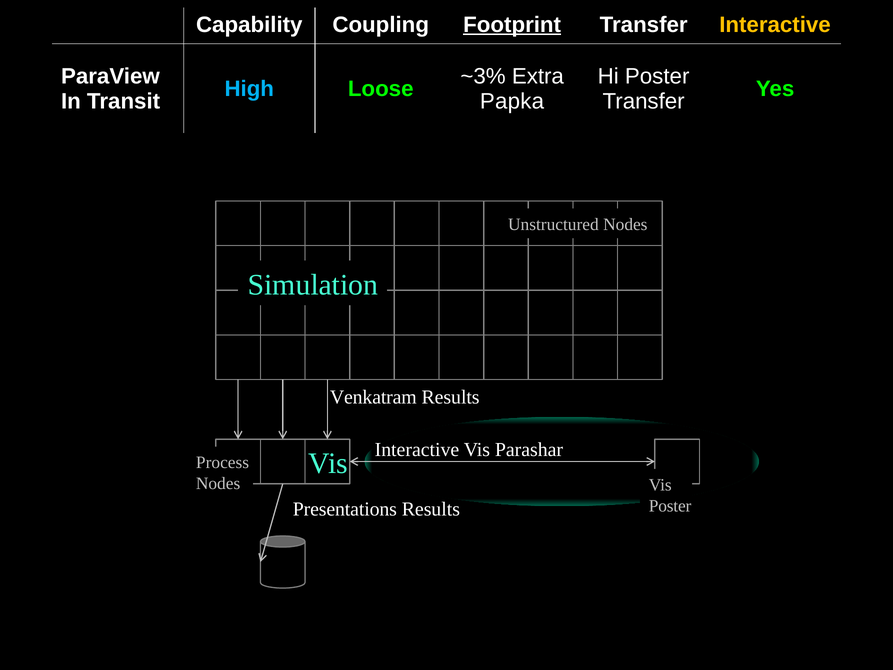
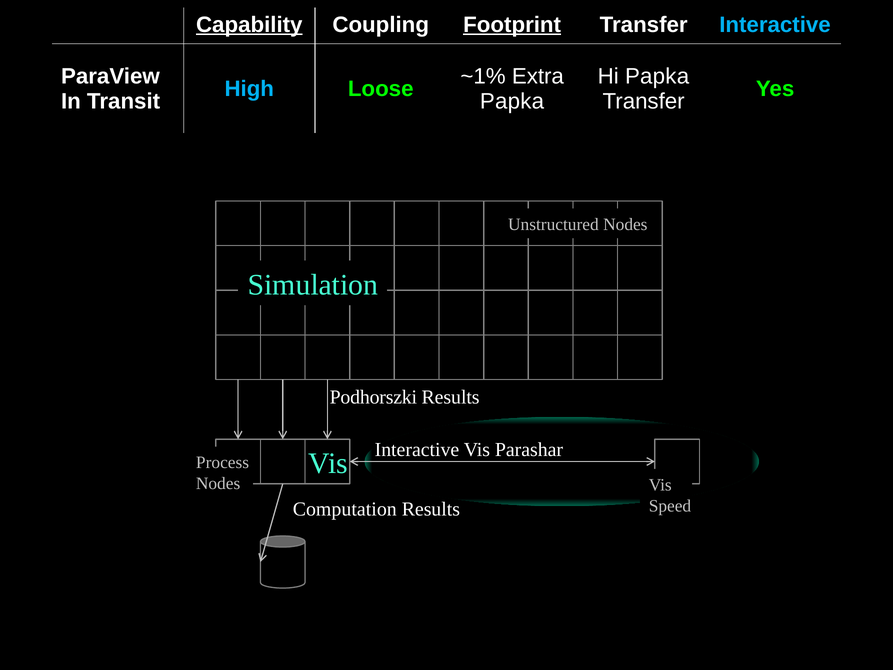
Capability underline: none -> present
Interactive at (775, 25) colour: yellow -> light blue
~3%: ~3% -> ~1%
Hi Poster: Poster -> Papka
Venkatram: Venkatram -> Podhorszki
Poster at (670, 506): Poster -> Speed
Presentations: Presentations -> Computation
